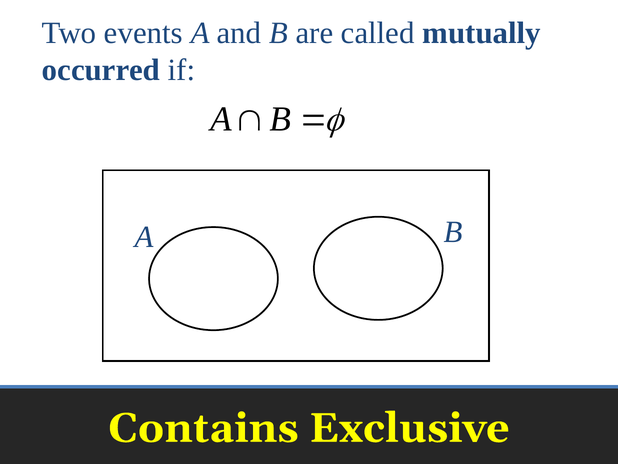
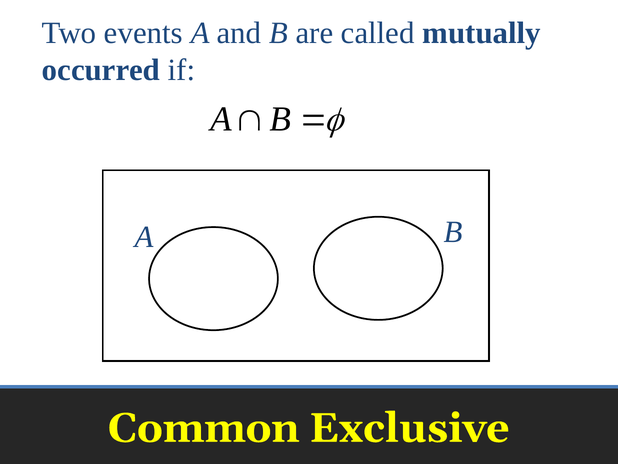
Contains: Contains -> Common
